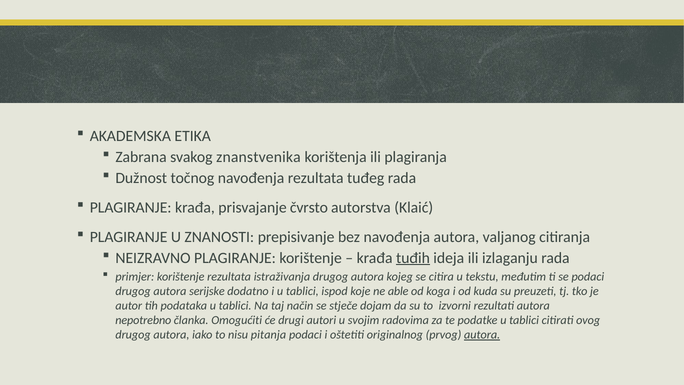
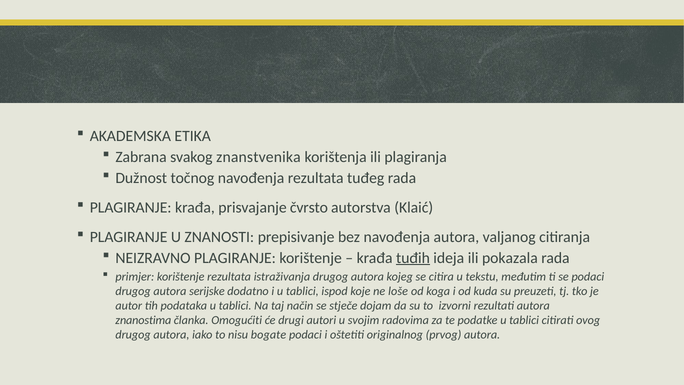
izlaganju: izlaganju -> pokazala
able: able -> loše
nepotrebno: nepotrebno -> znanostima
pitanja: pitanja -> bogate
autora at (482, 334) underline: present -> none
